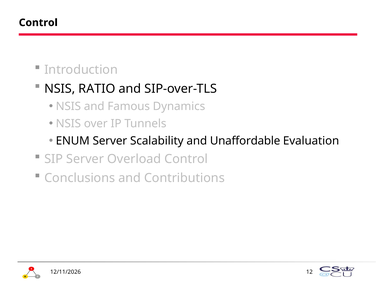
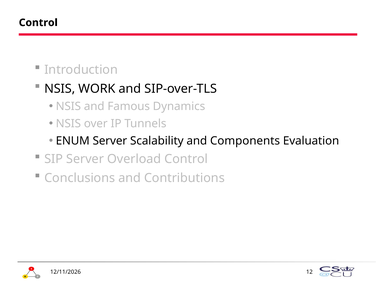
RATIO: RATIO -> WORK
Unaffordable: Unaffordable -> Components
